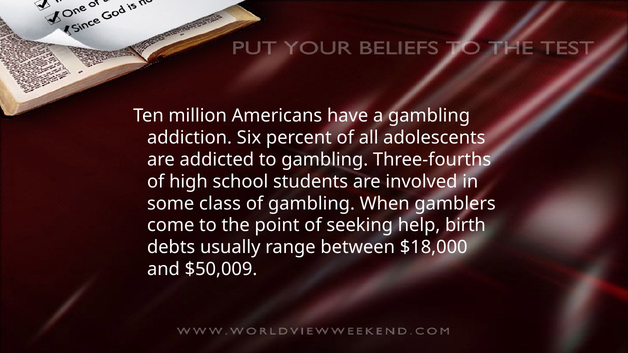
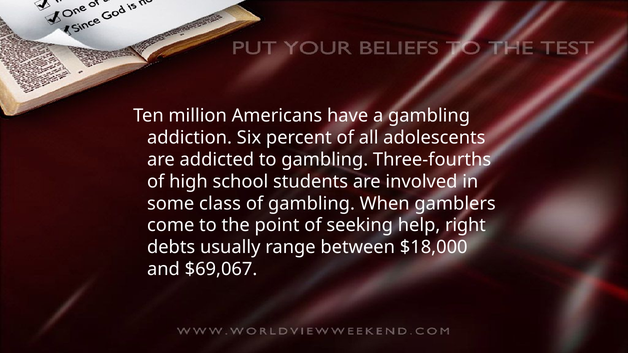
birth: birth -> right
$50,009: $50,009 -> $69,067
